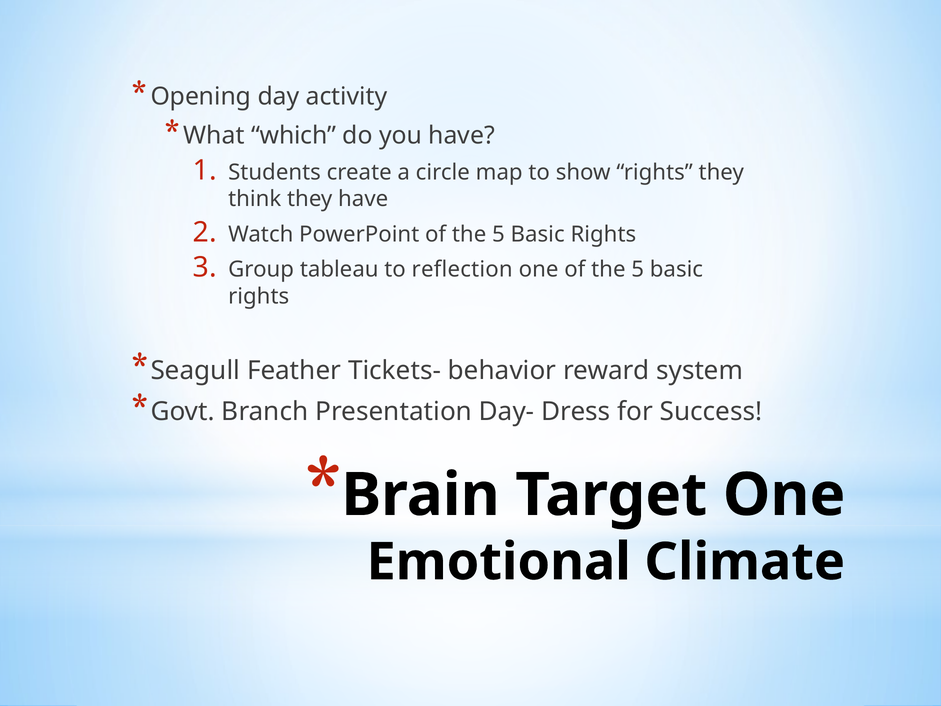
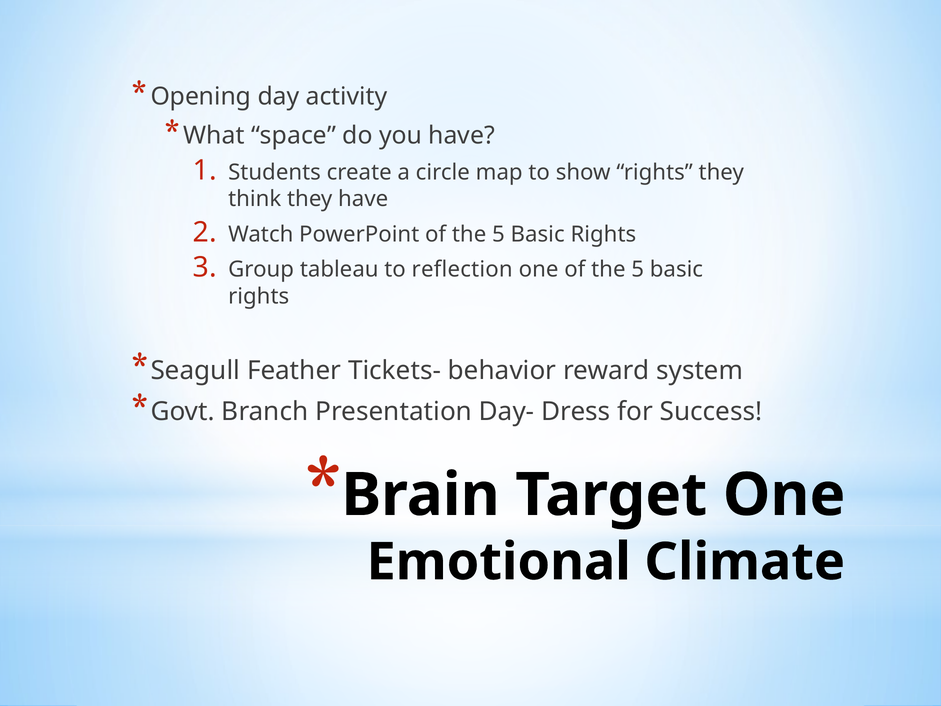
which: which -> space
